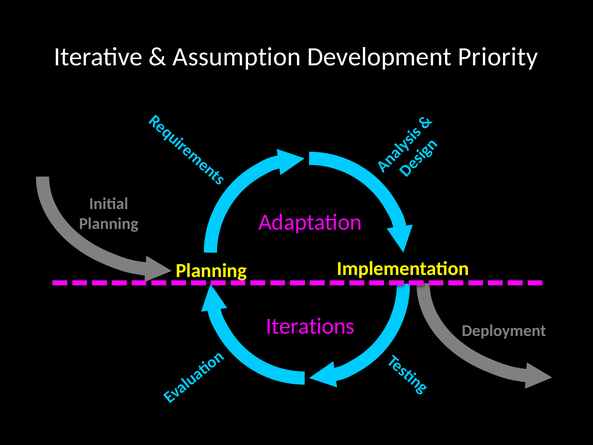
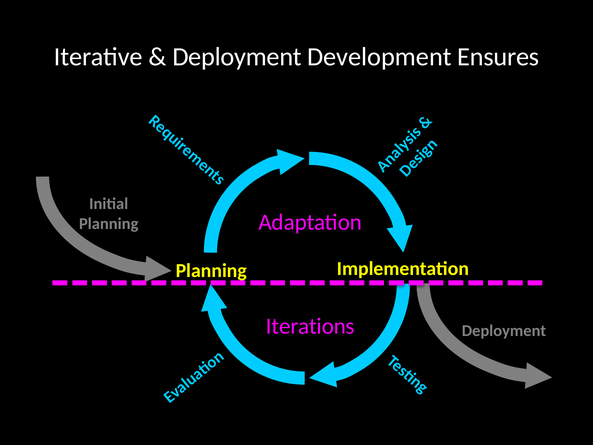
Assumption at (237, 57): Assumption -> Deployment
Priority: Priority -> Ensures
